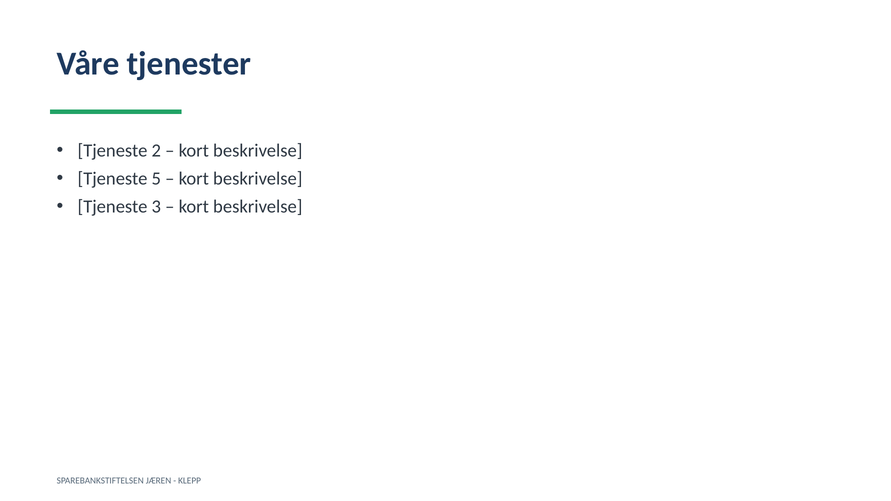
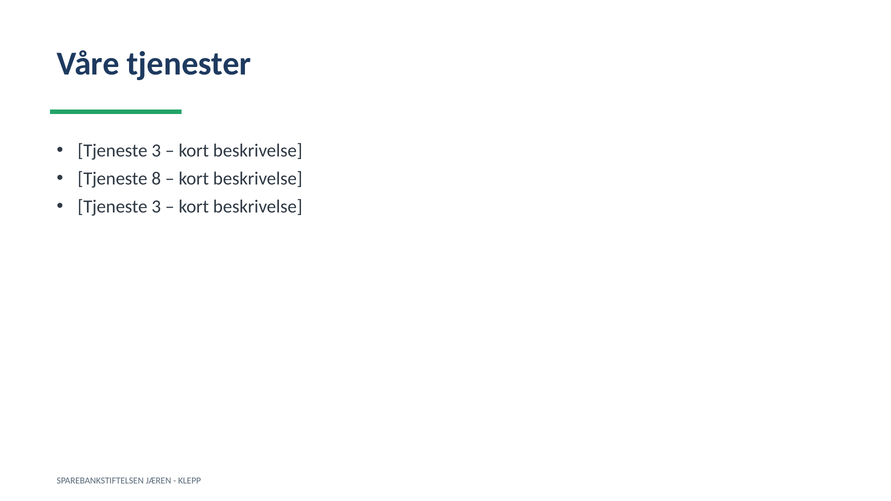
2 at (156, 151): 2 -> 3
5: 5 -> 8
